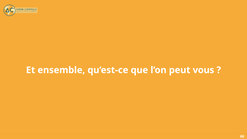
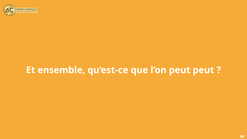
peut vous: vous -> peut
